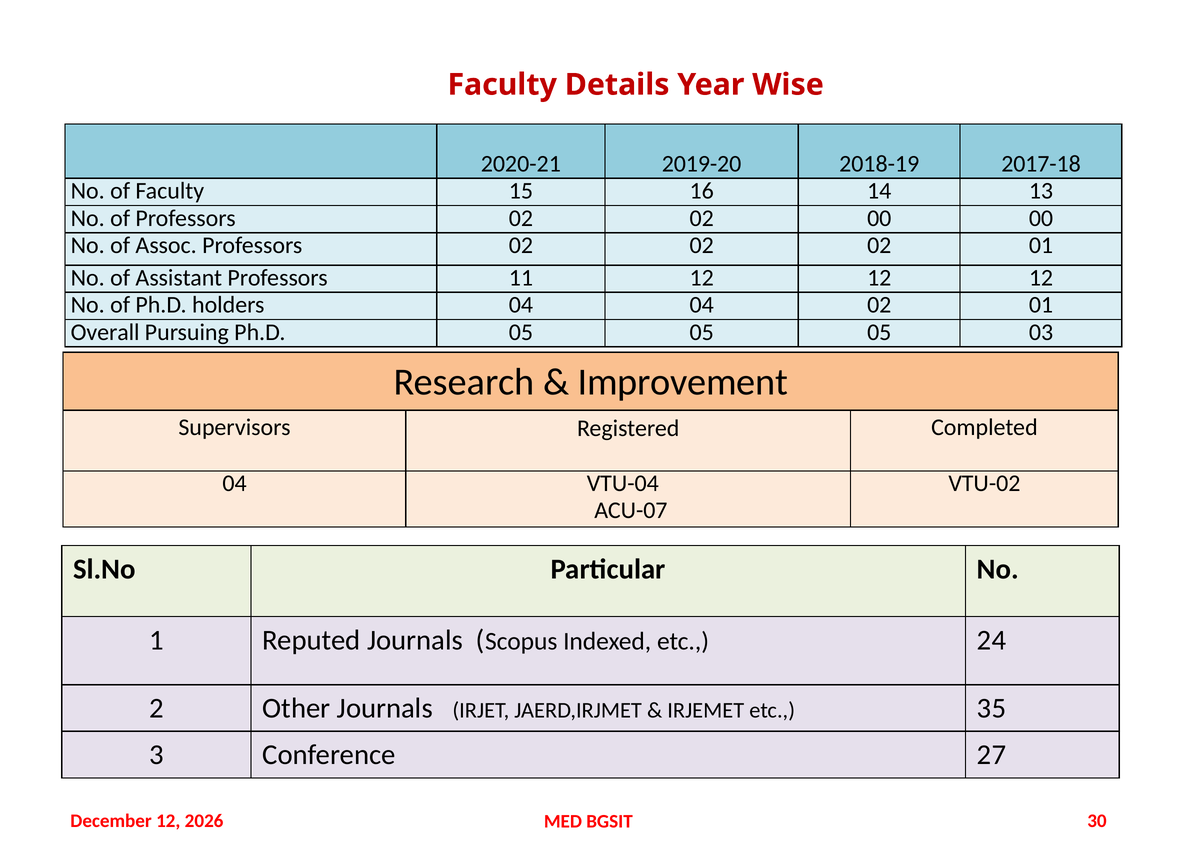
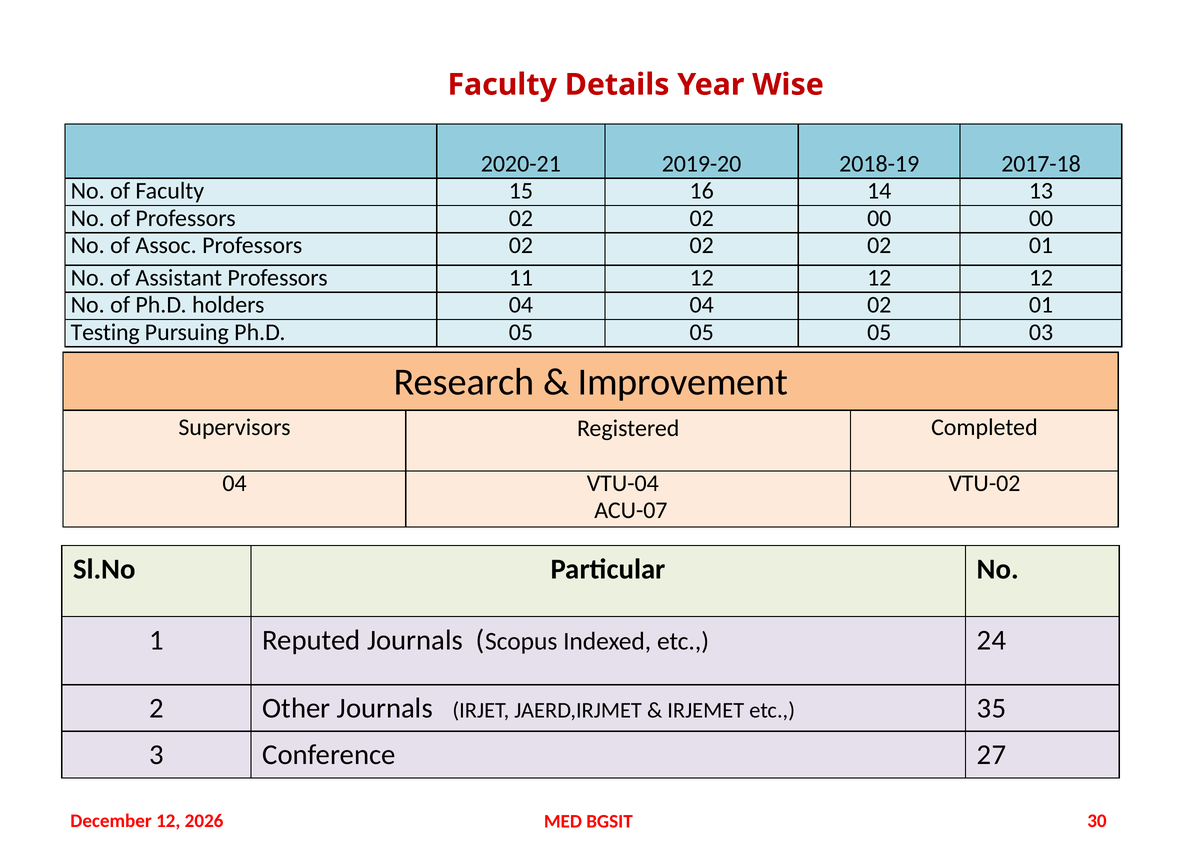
Overall: Overall -> Testing
